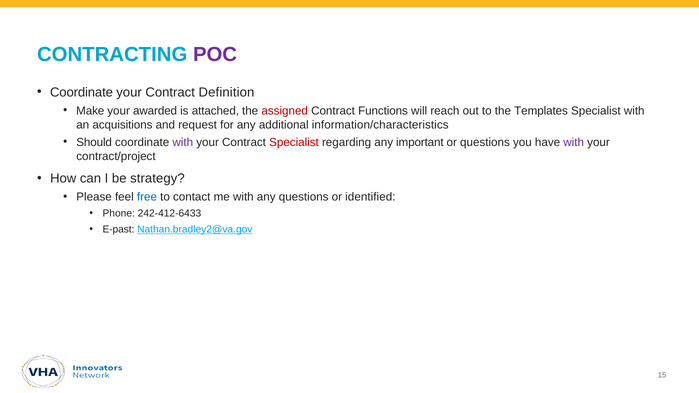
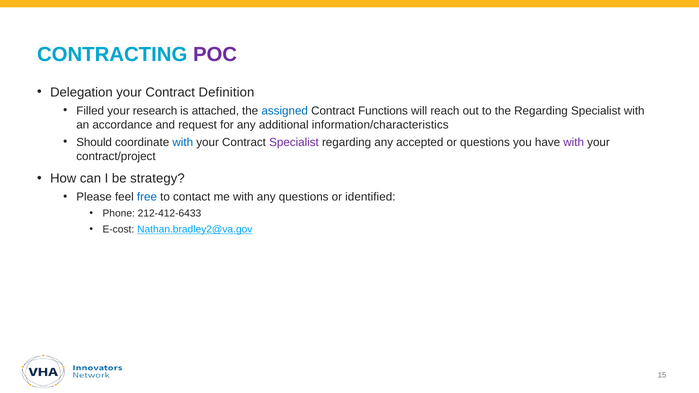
Coordinate at (81, 92): Coordinate -> Delegation
Make: Make -> Filled
awarded: awarded -> research
assigned colour: red -> blue
the Templates: Templates -> Regarding
acquisitions: acquisitions -> accordance
with at (183, 142) colour: purple -> blue
Specialist at (294, 142) colour: red -> purple
important: important -> accepted
242-412-6433: 242-412-6433 -> 212-412-6433
E-past: E-past -> E-cost
